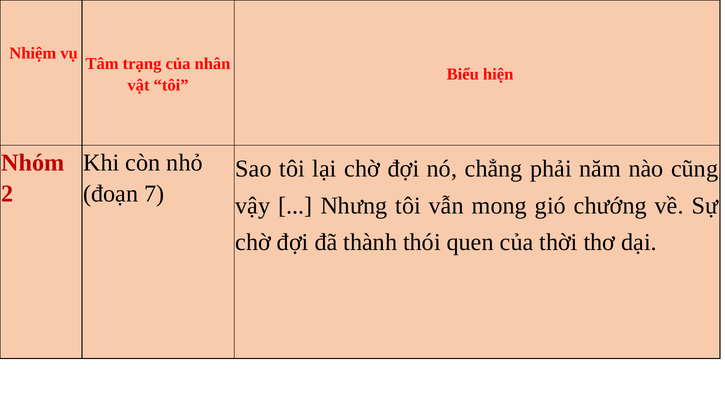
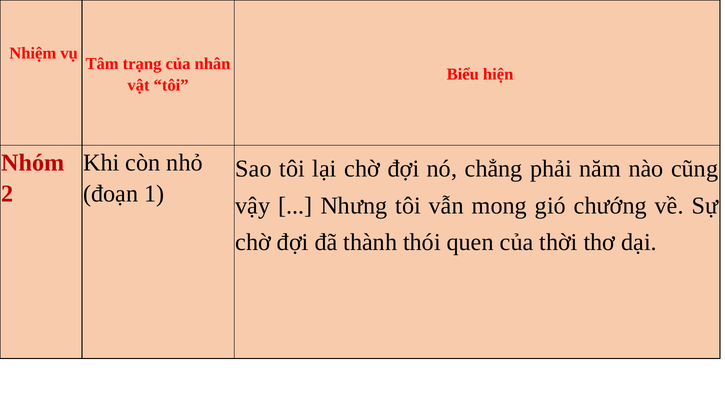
7: 7 -> 1
